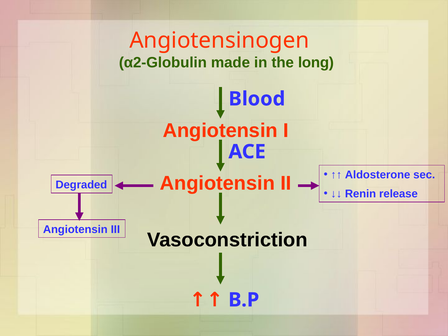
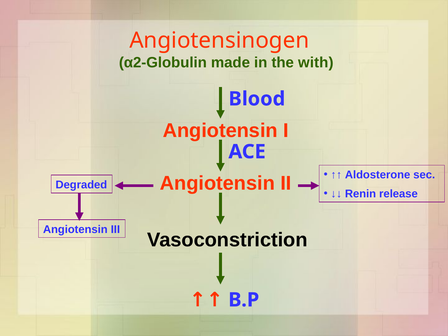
long: long -> with
